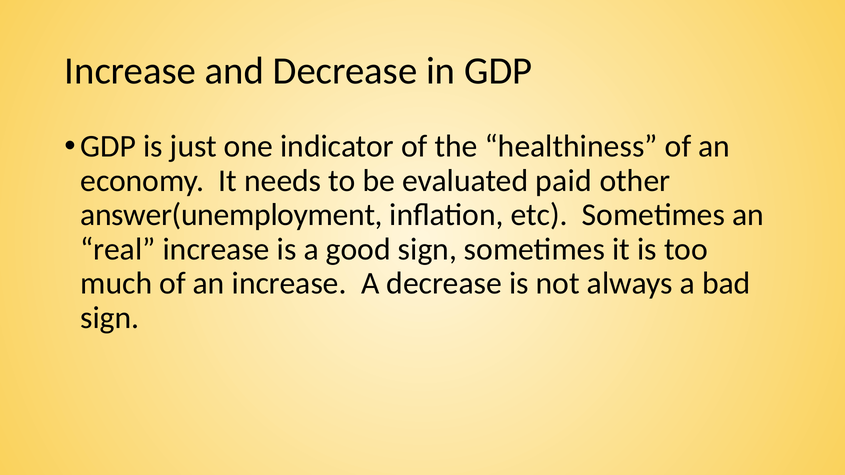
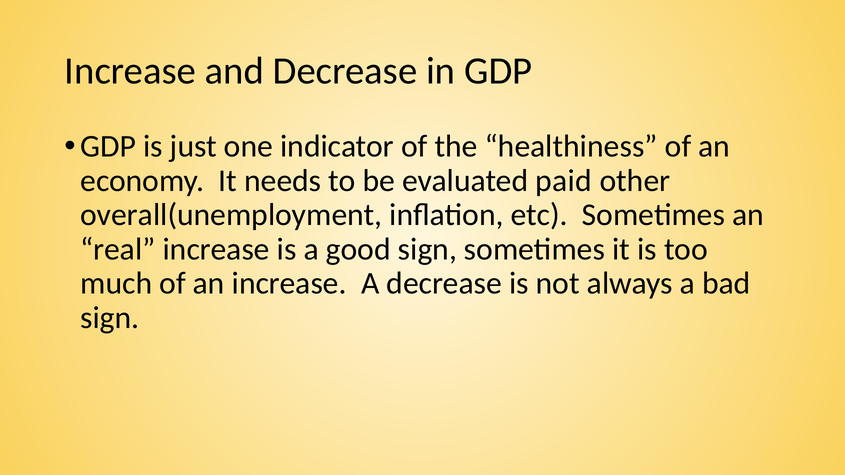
answer(unemployment: answer(unemployment -> overall(unemployment
